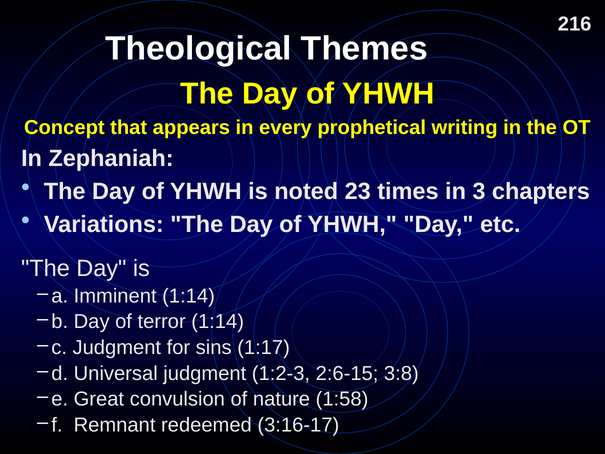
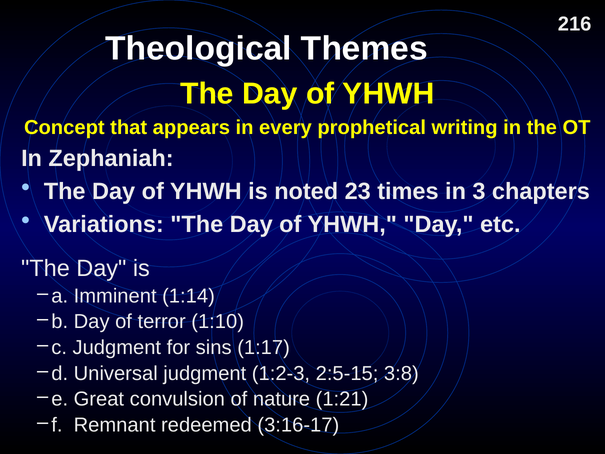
terror 1:14: 1:14 -> 1:10
2:6-15: 2:6-15 -> 2:5-15
1:58: 1:58 -> 1:21
